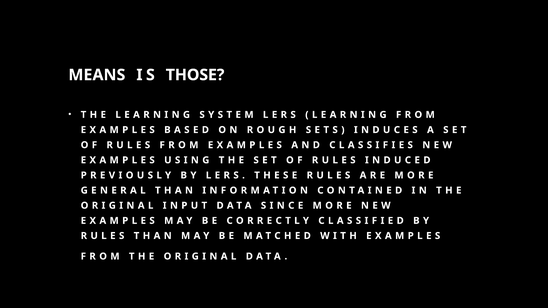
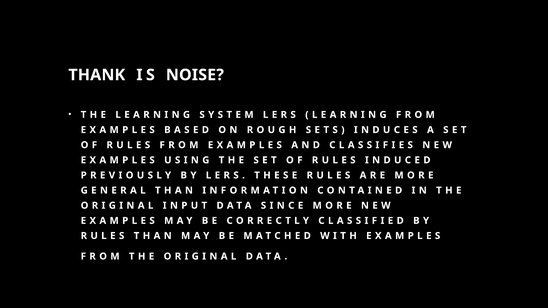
MEANS: MEANS -> THANK
THOSE: THOSE -> NOISE
